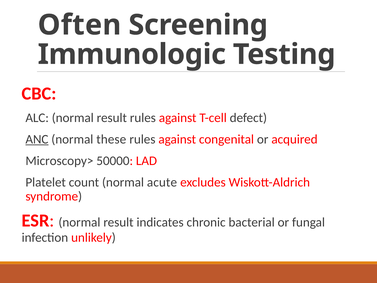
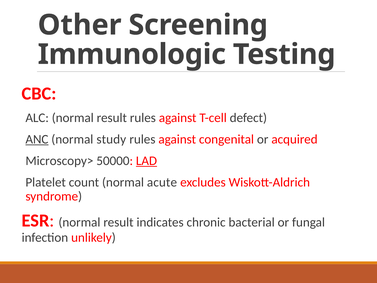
Often: Often -> Other
these: these -> study
LAD underline: none -> present
